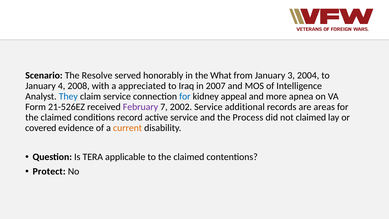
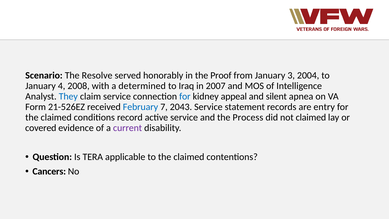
What: What -> Proof
appreciated: appreciated -> determined
more: more -> silent
February colour: purple -> blue
2002: 2002 -> 2043
additional: additional -> statement
areas: areas -> entry
current colour: orange -> purple
Protect: Protect -> Cancers
